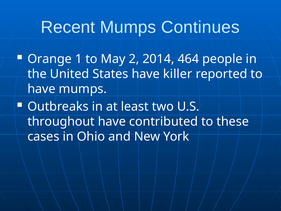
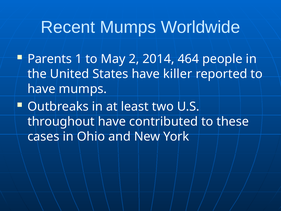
Continues: Continues -> Worldwide
Orange: Orange -> Parents
